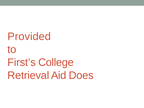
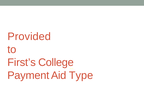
Retrieval: Retrieval -> Payment
Does: Does -> Type
